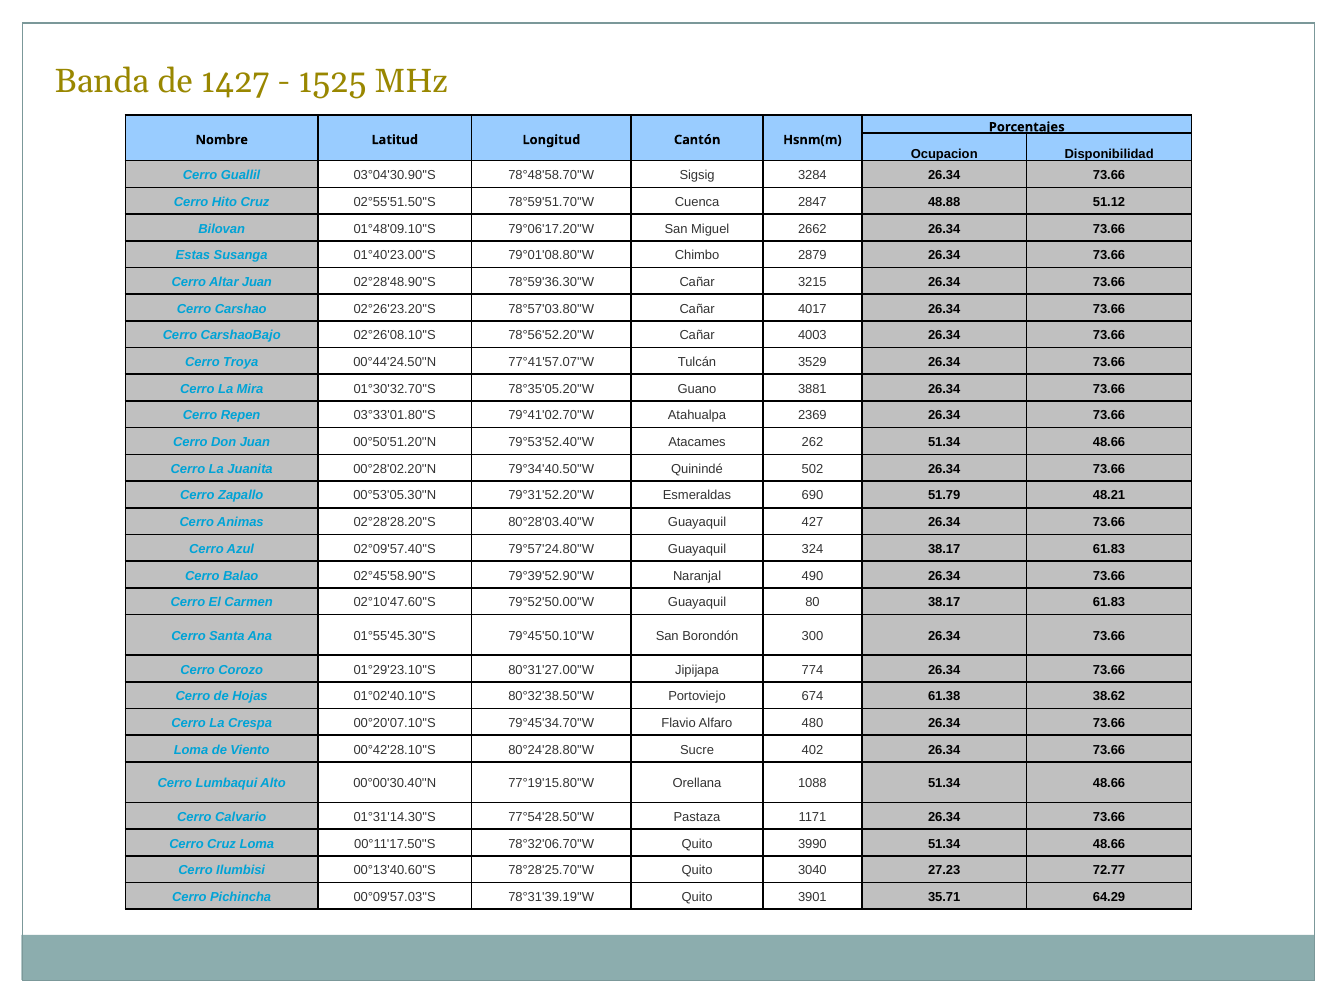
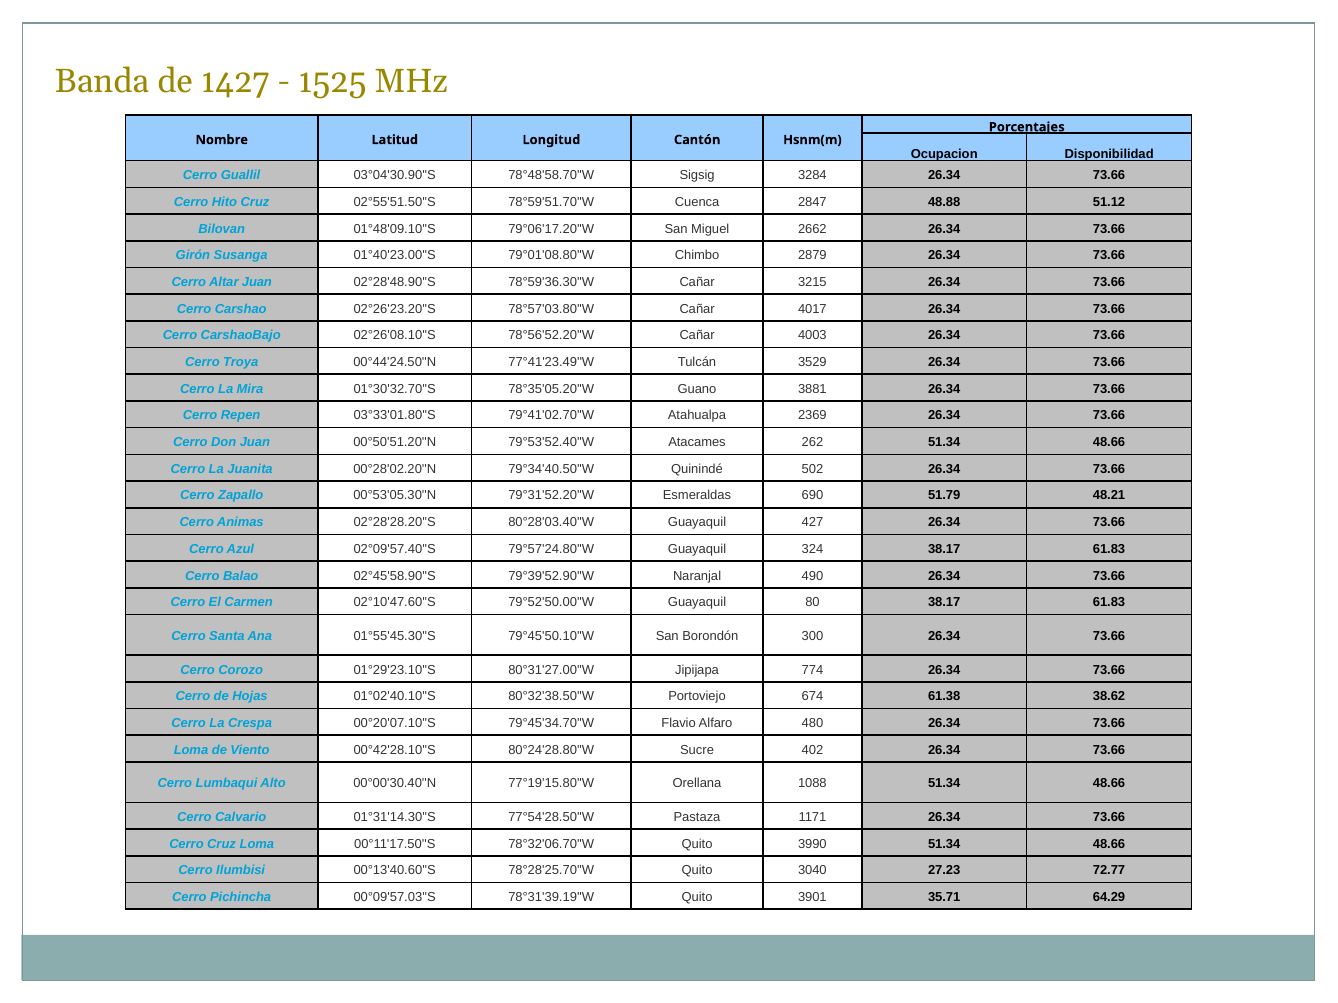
Estas: Estas -> Girón
77°41'57.07''W: 77°41'57.07''W -> 77°41'23.49''W
